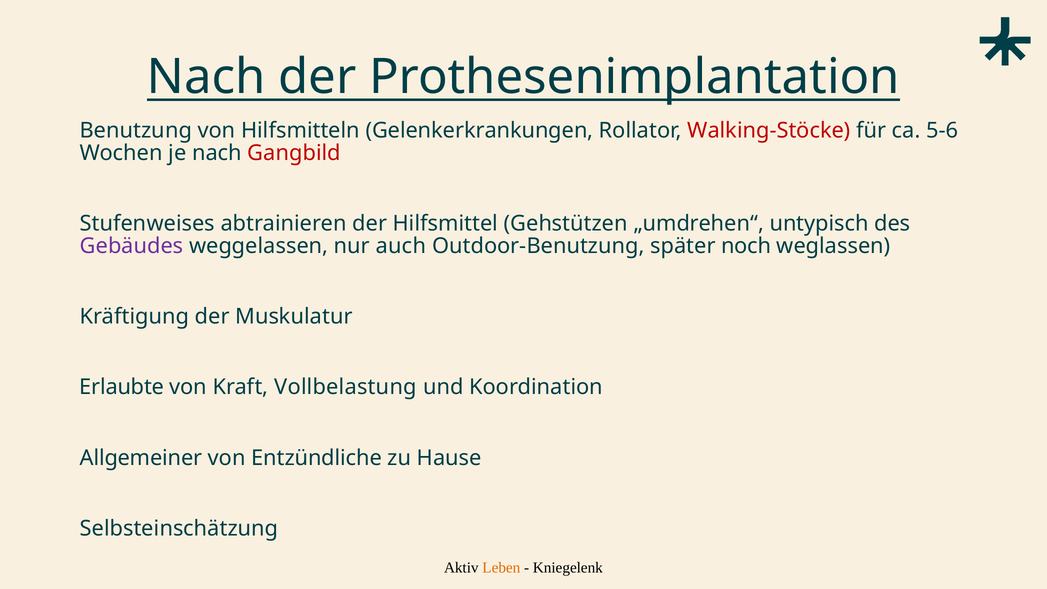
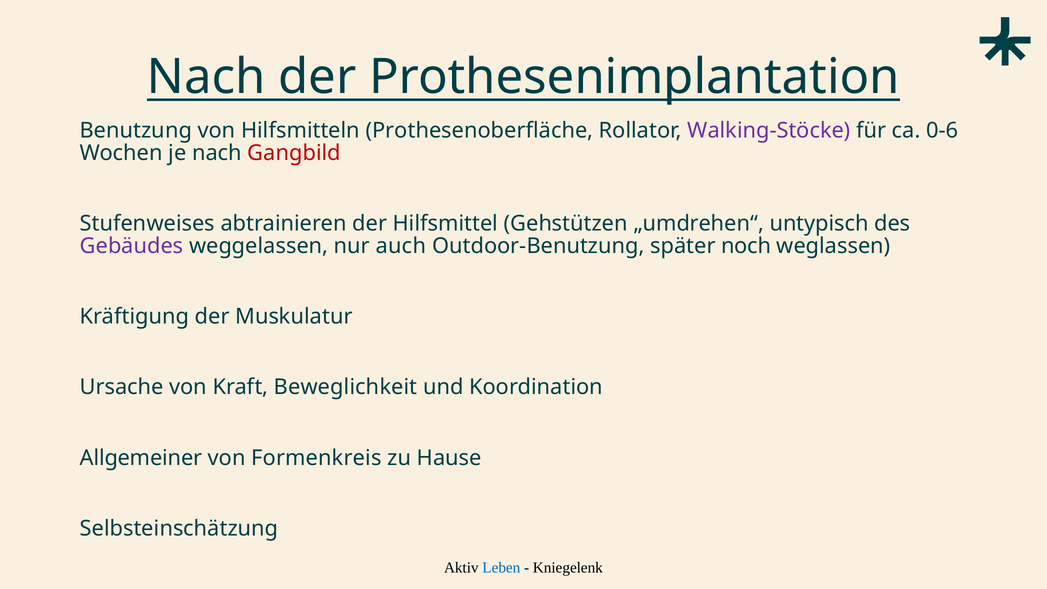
Gelenkerkrankungen: Gelenkerkrankungen -> Prothesenoberfläche
Walking-Stöcke colour: red -> purple
5-6: 5-6 -> 0-6
Erlaubte: Erlaubte -> Ursache
Vollbelastung: Vollbelastung -> Beweglichkeit
Entzündliche: Entzündliche -> Formenkreis
Leben colour: orange -> blue
